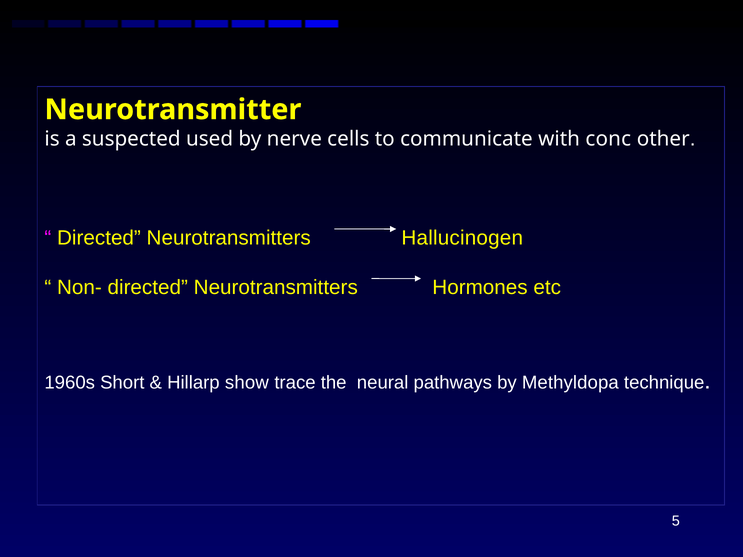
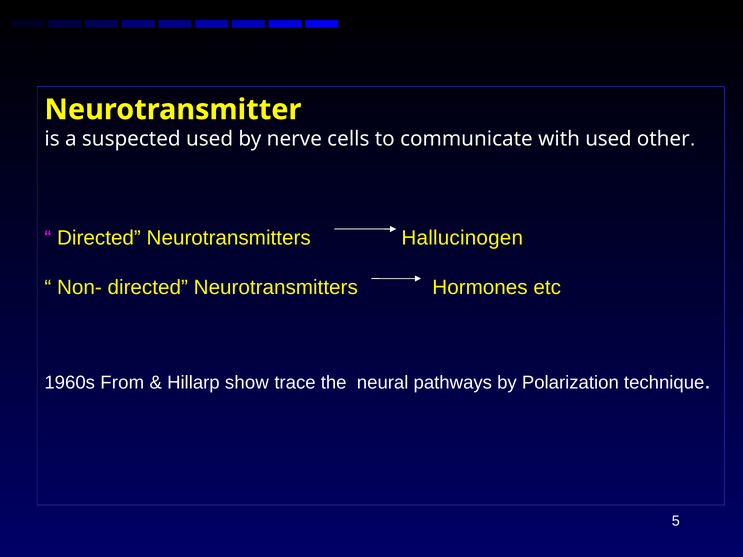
with conc: conc -> used
Short: Short -> From
Methyldopa: Methyldopa -> Polarization
